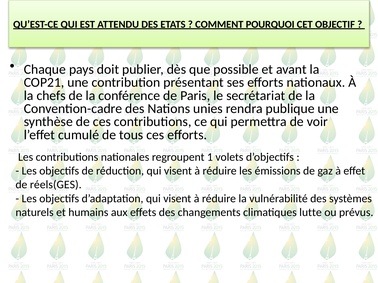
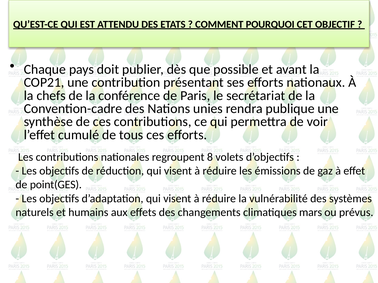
1: 1 -> 8
réels(GES: réels(GES -> point(GES
lutte: lutte -> mars
